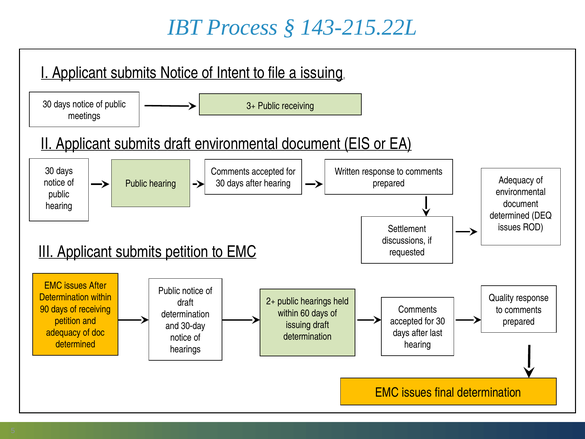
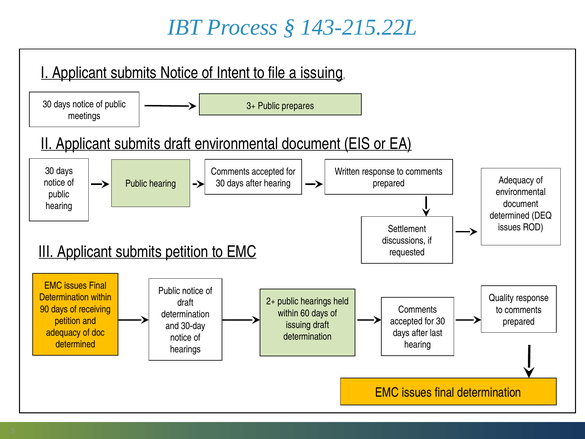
Public receiving: receiving -> prepares
After at (98, 286): After -> Final
